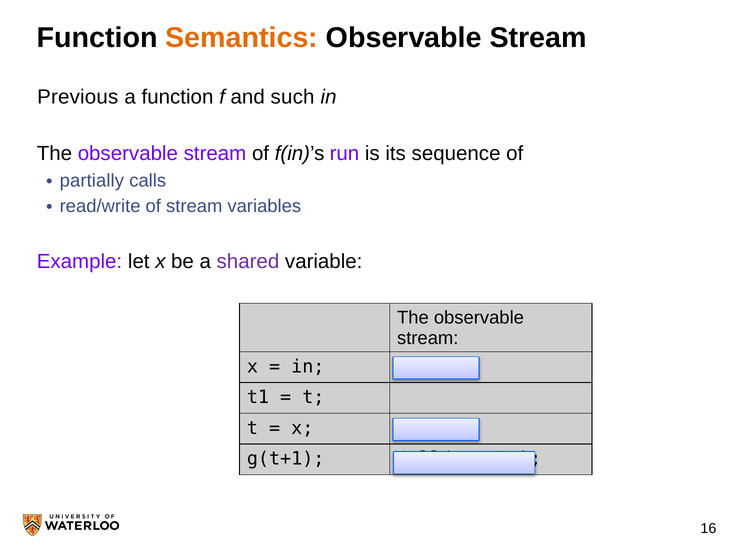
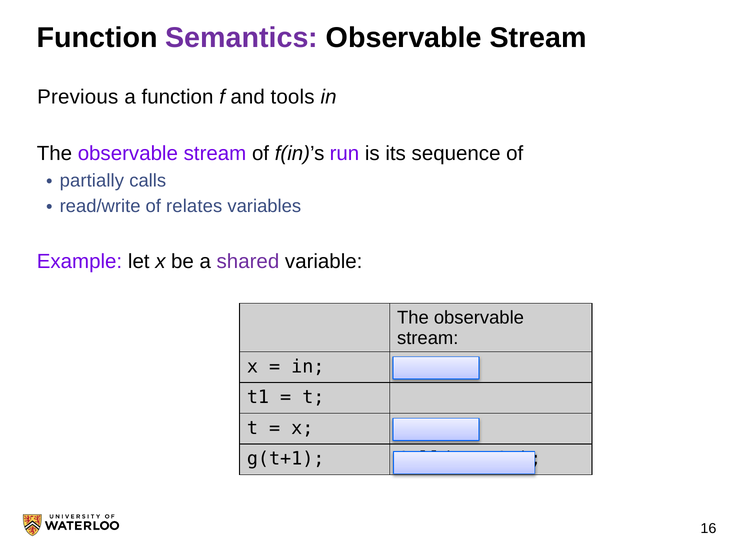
Semantics colour: orange -> purple
such: such -> tools
of stream: stream -> relates
